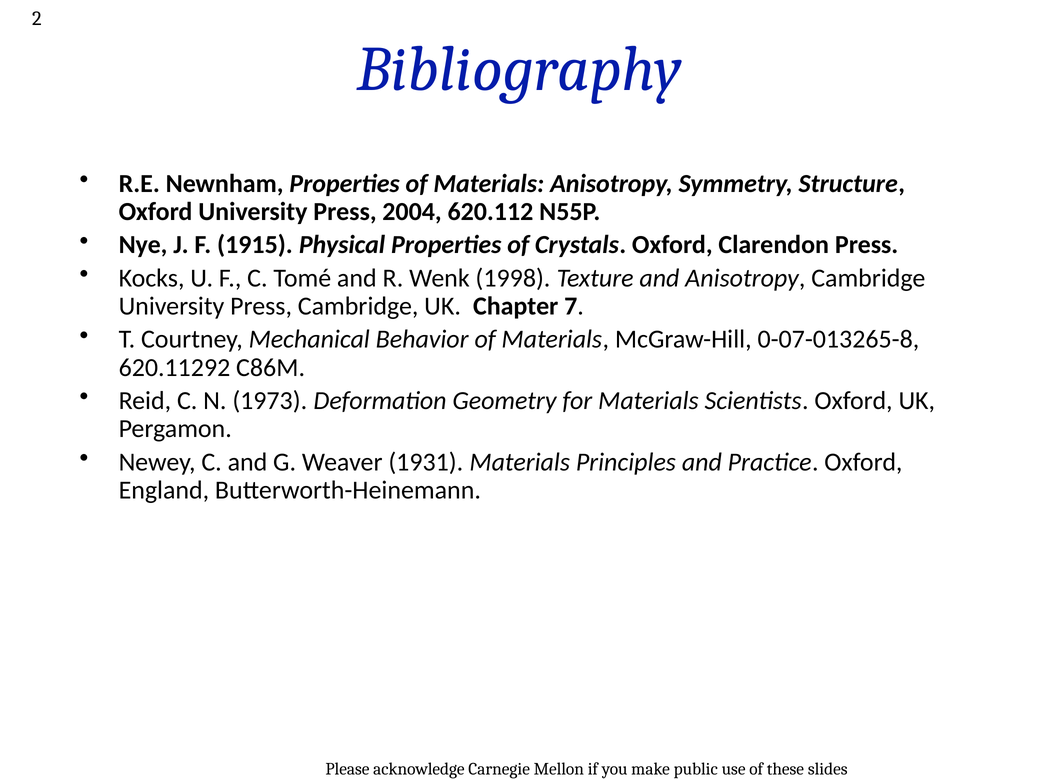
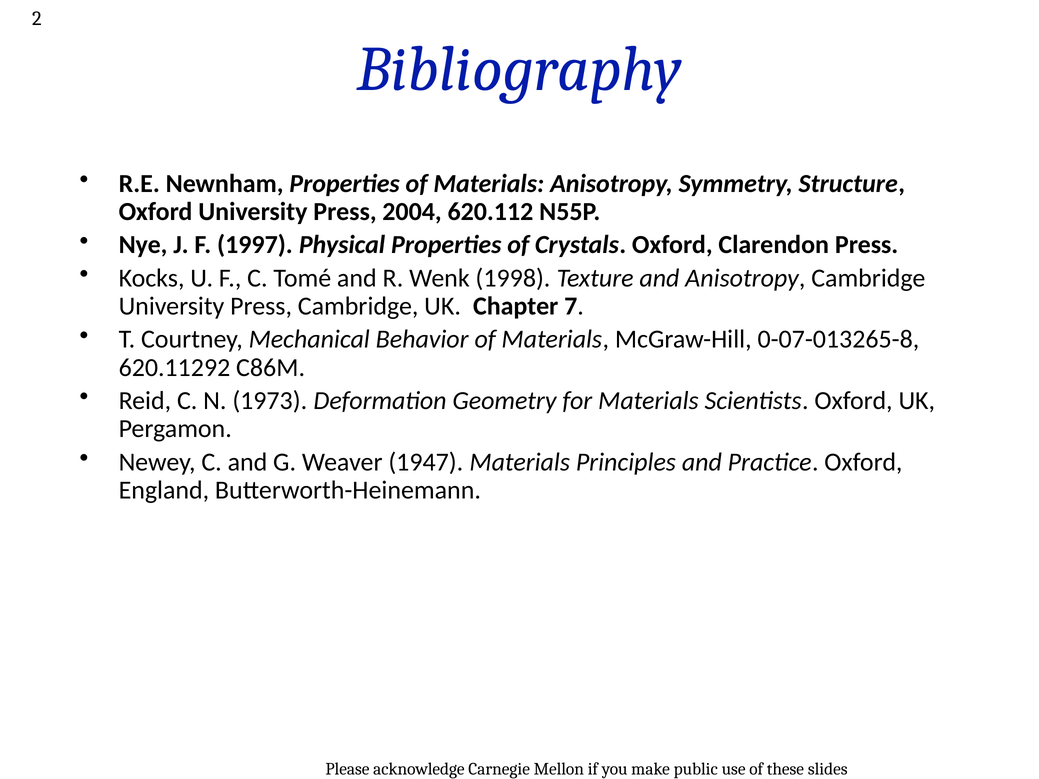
1915: 1915 -> 1997
1931: 1931 -> 1947
